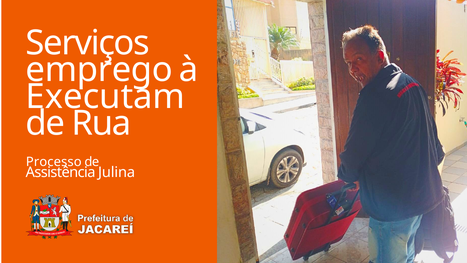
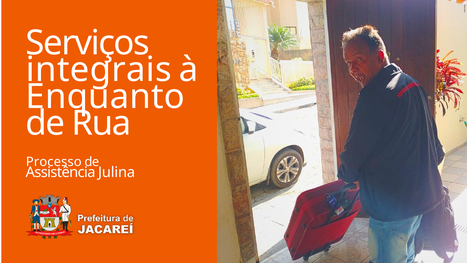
emprego: emprego -> integrais
Executam: Executam -> Enquanto
